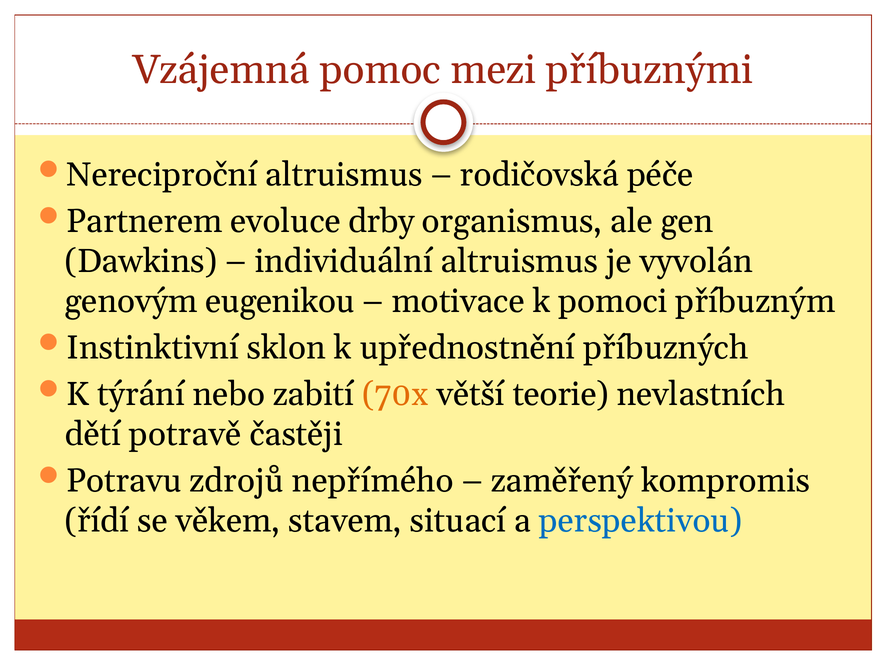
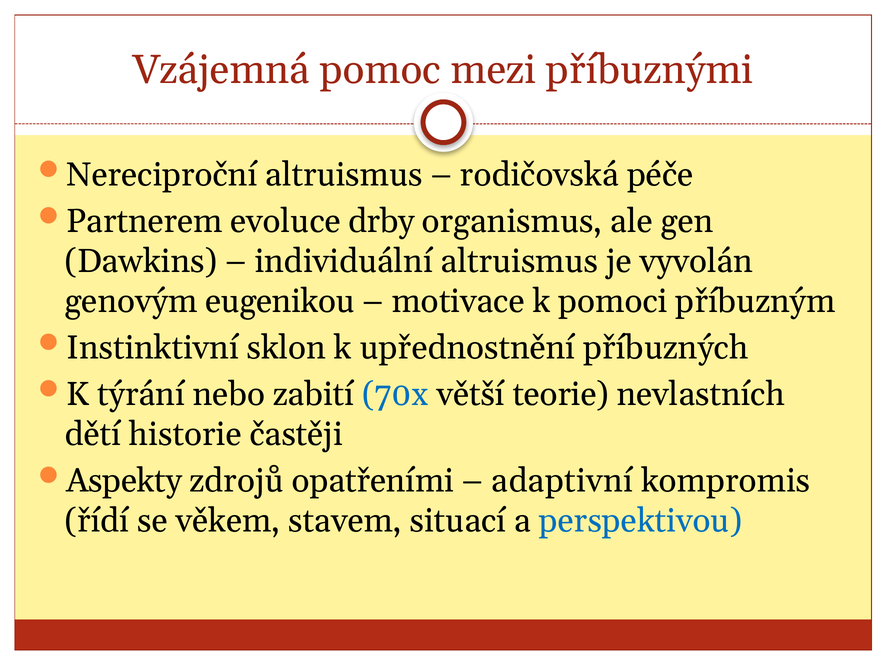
70x colour: orange -> blue
potravě: potravě -> historie
Potravu: Potravu -> Aspekty
nepřímého: nepřímého -> opatřeními
zaměřený: zaměřený -> adaptivní
